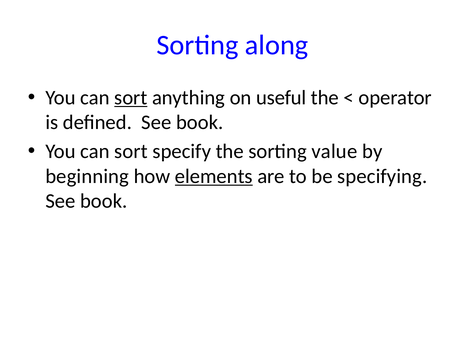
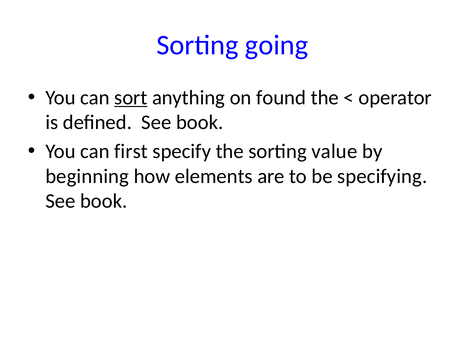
along: along -> going
useful: useful -> found
sort at (131, 151): sort -> first
elements underline: present -> none
